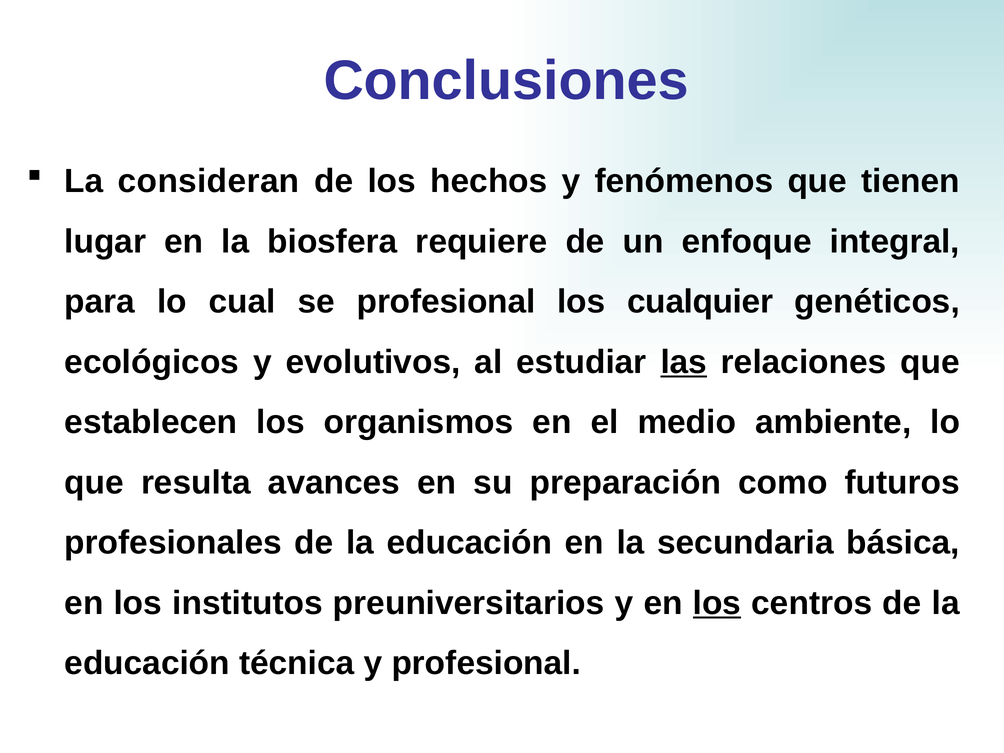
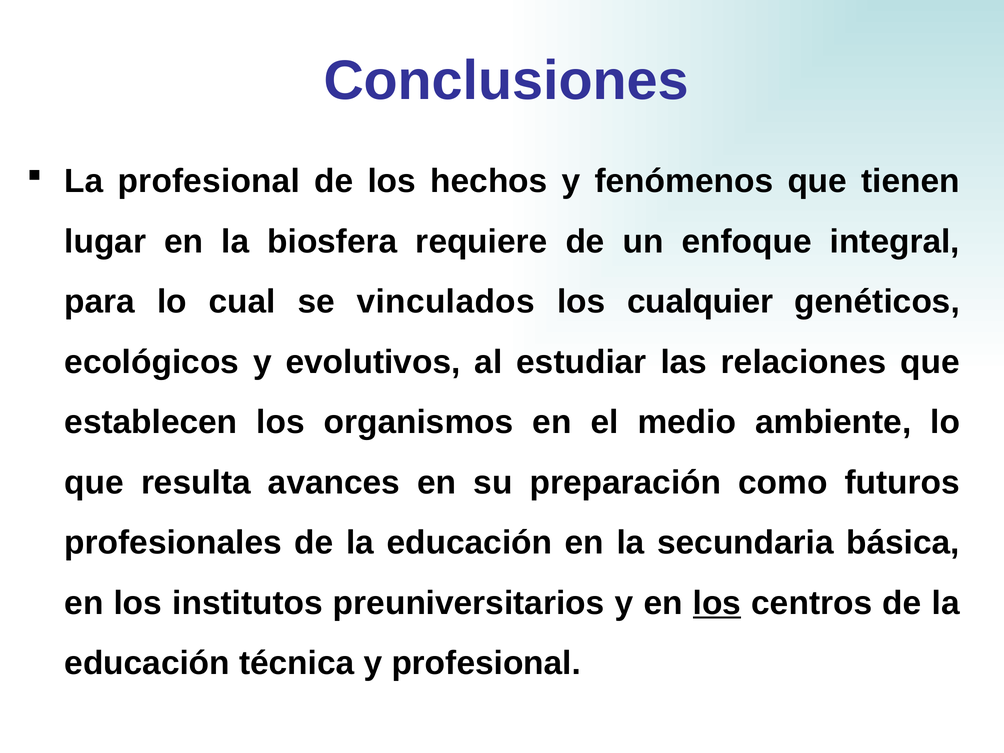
La consideran: consideran -> profesional
se profesional: profesional -> vinculados
las underline: present -> none
